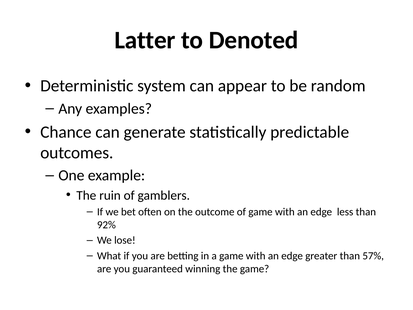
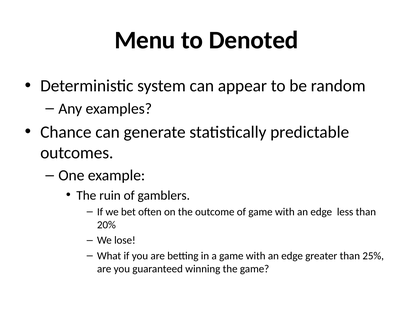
Latter: Latter -> Menu
92%: 92% -> 20%
57%: 57% -> 25%
